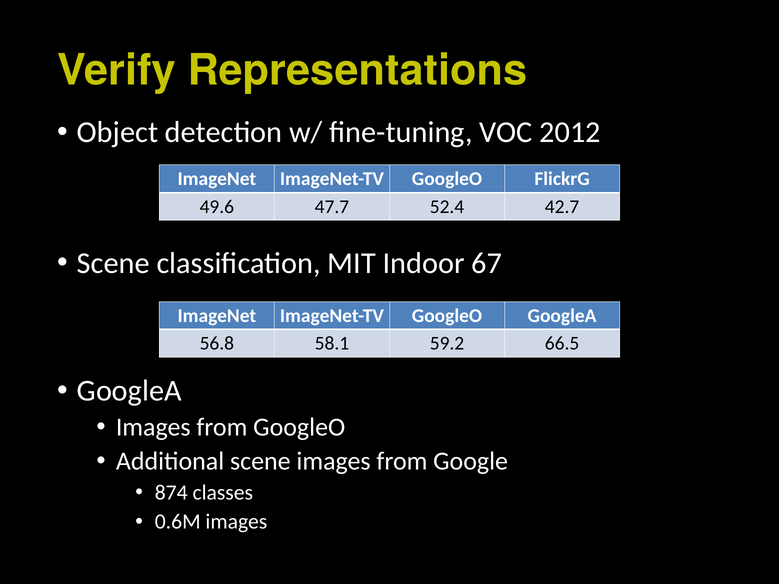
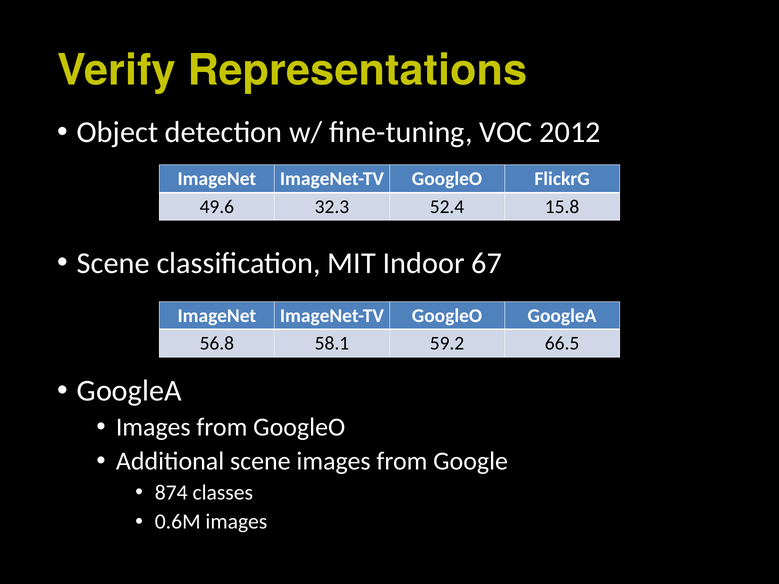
47.7: 47.7 -> 32.3
42.7: 42.7 -> 15.8
